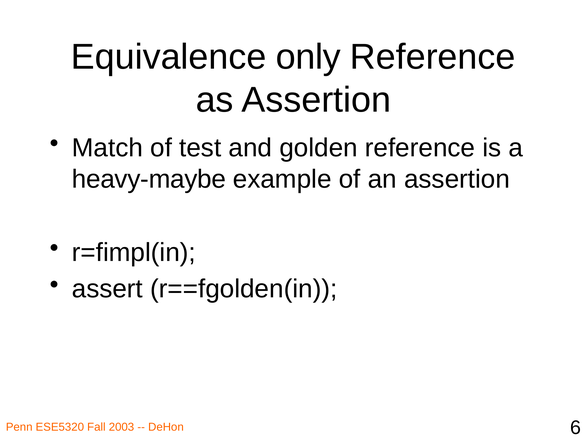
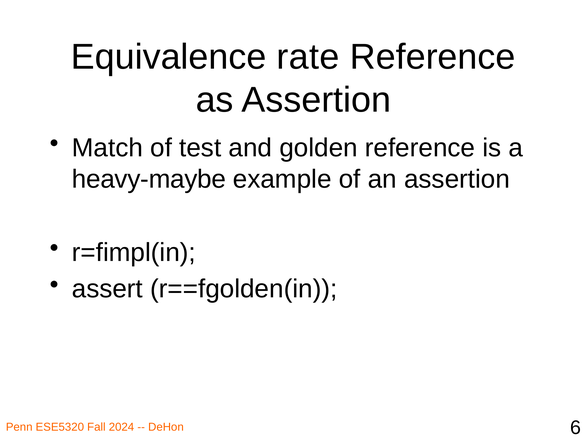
only: only -> rate
2003: 2003 -> 2024
